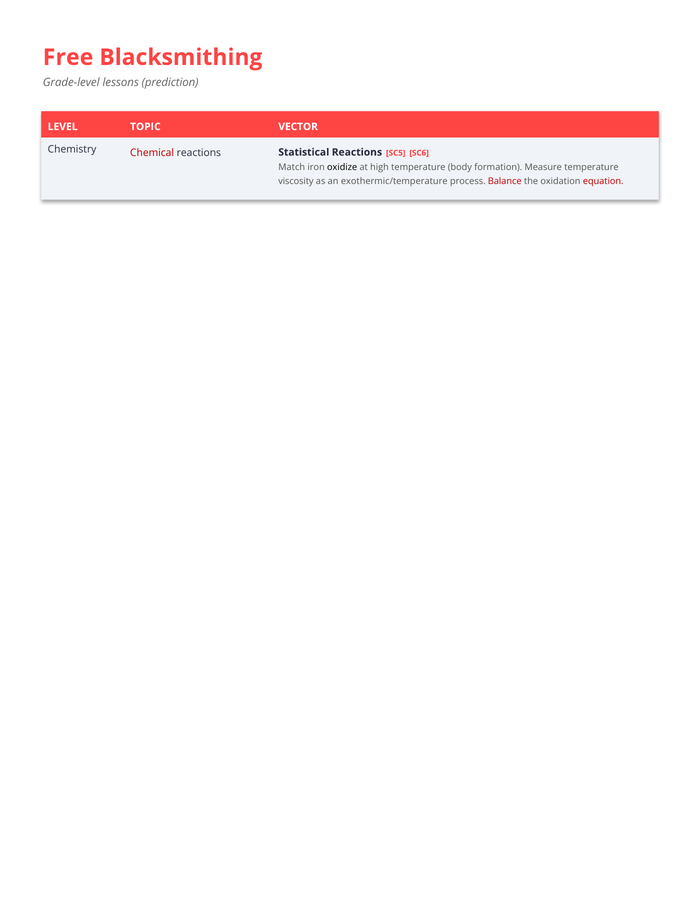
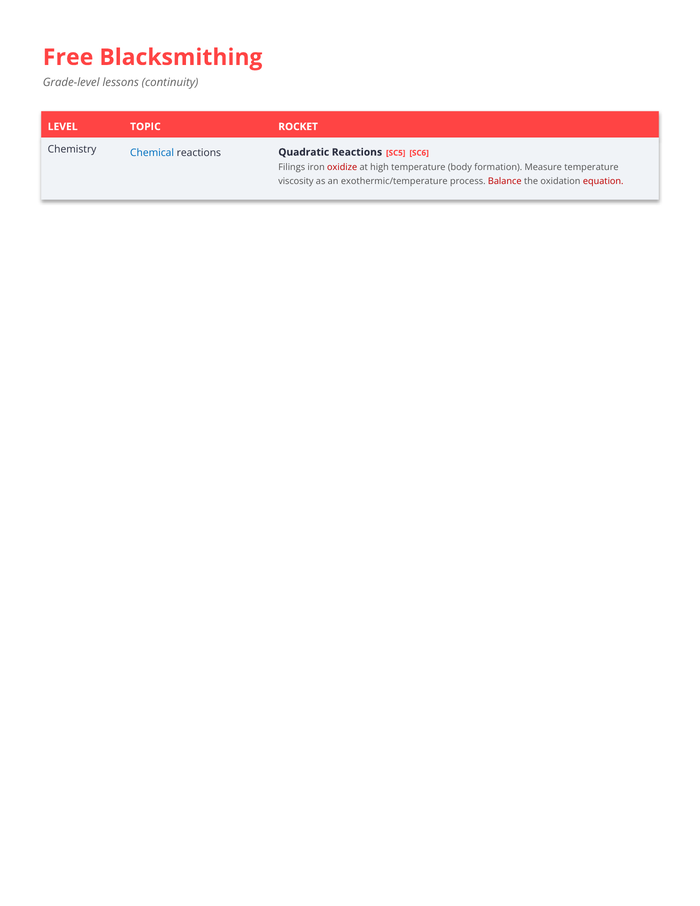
prediction: prediction -> continuity
VECTOR: VECTOR -> ROCKET
Chemical colour: red -> blue
Statistical: Statistical -> Quadratic
Match: Match -> Filings
oxidize colour: black -> red
